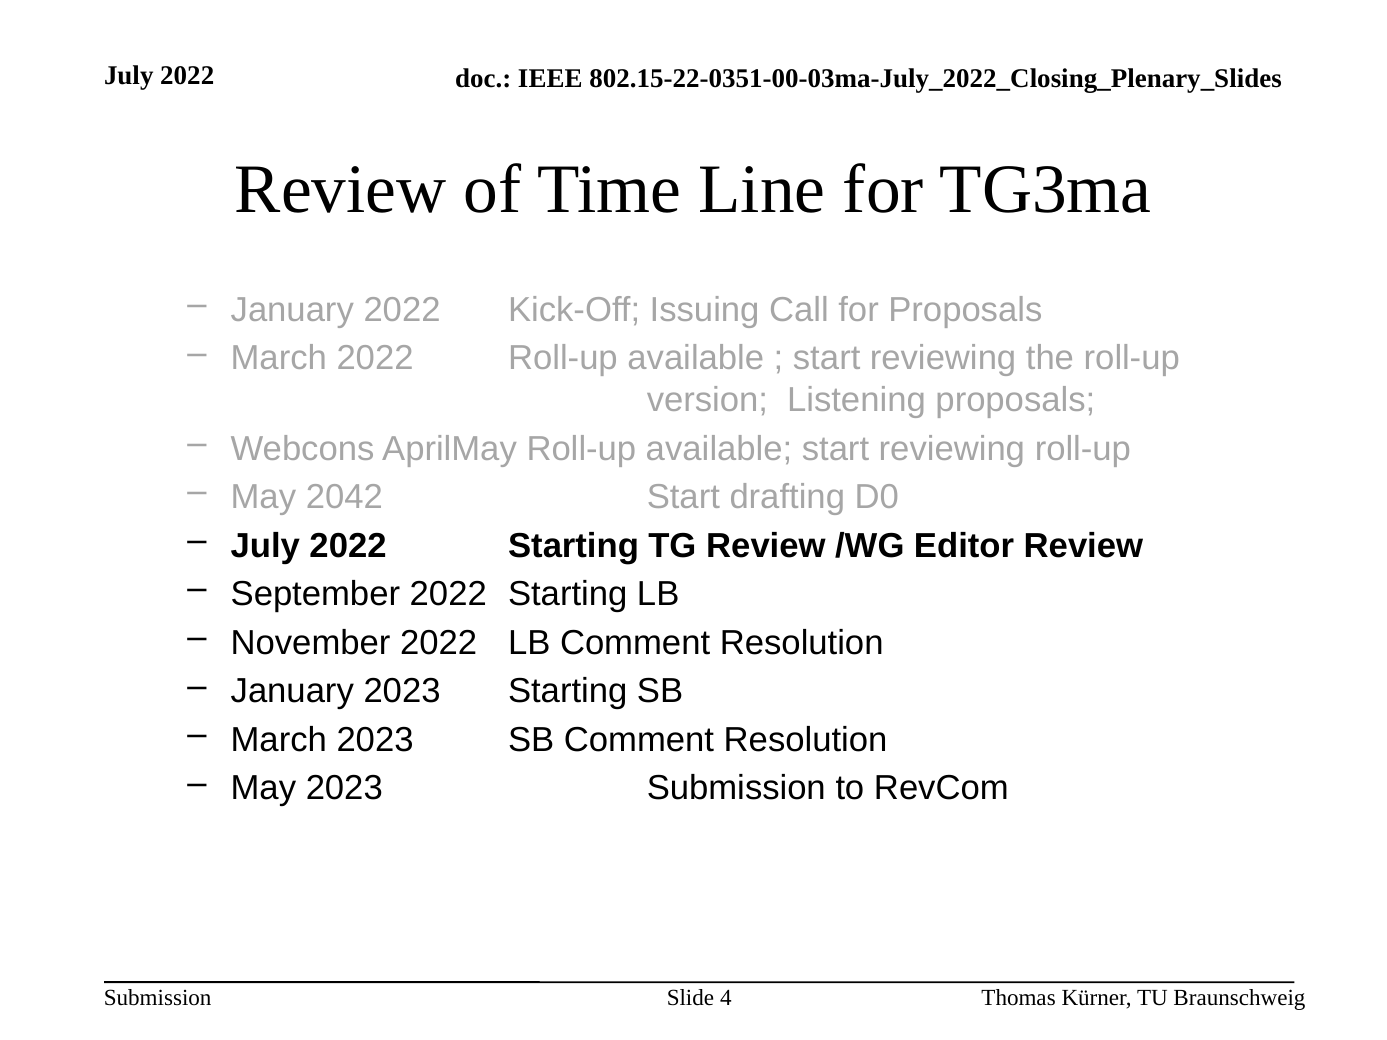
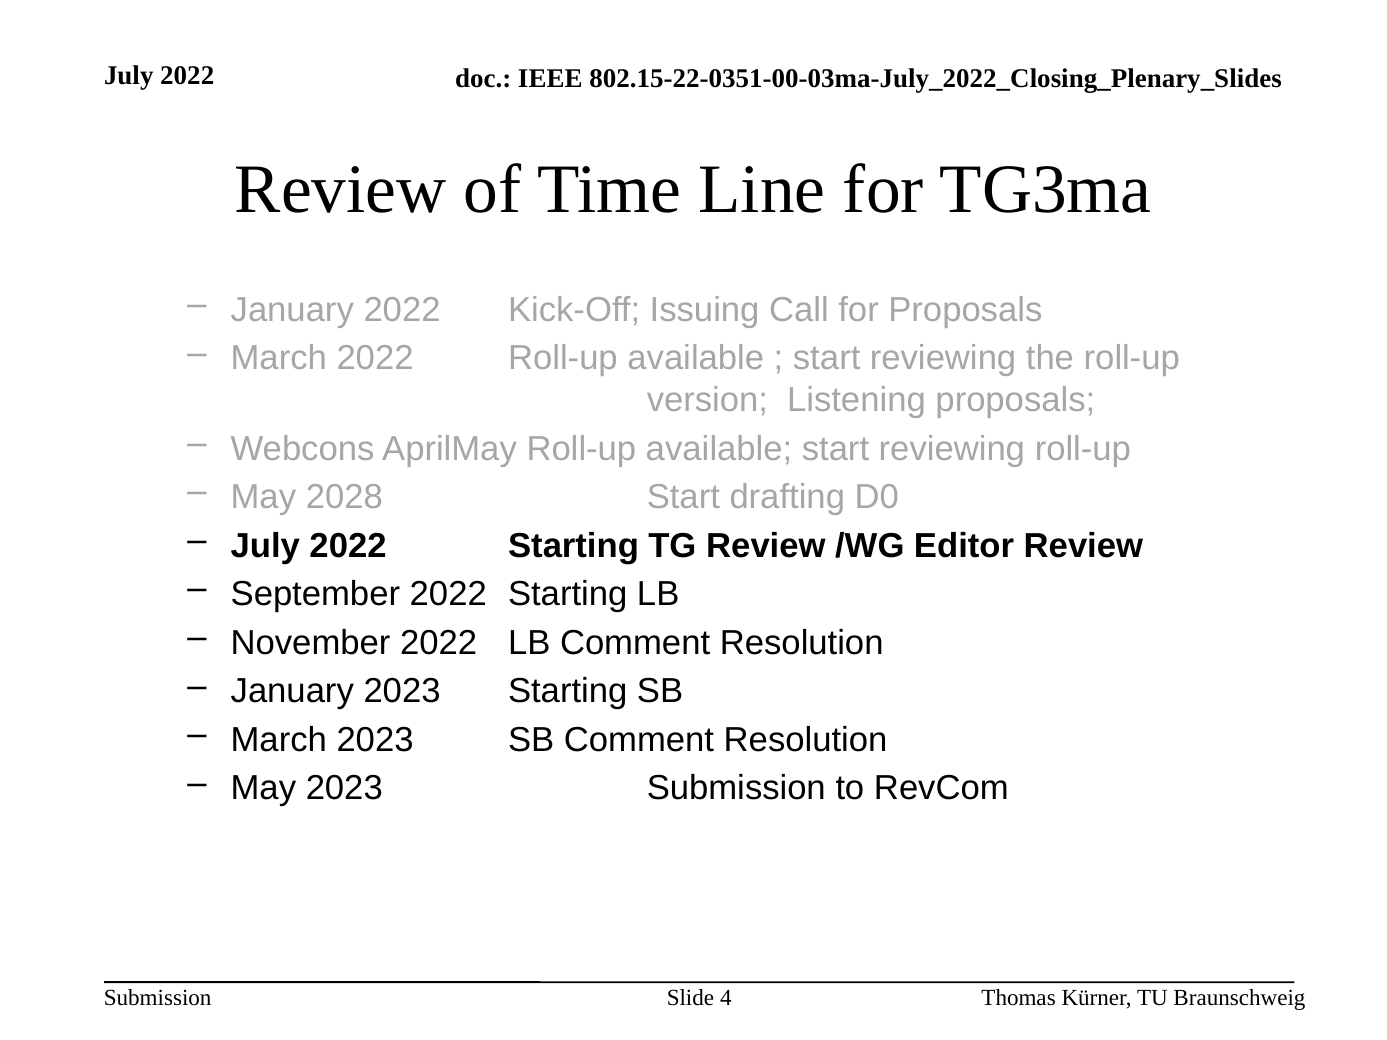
2042: 2042 -> 2028
